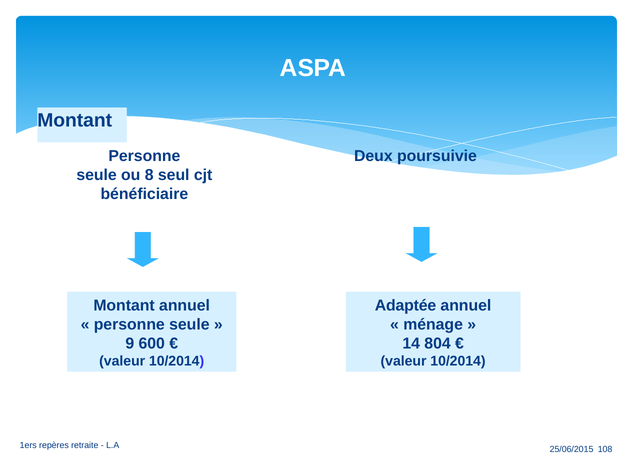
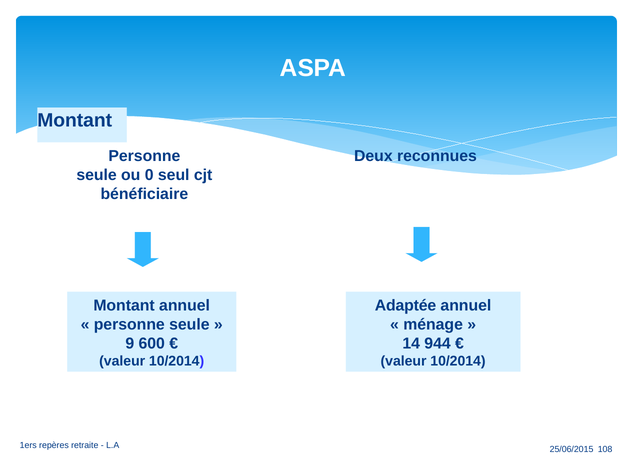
poursuivie: poursuivie -> reconnues
8: 8 -> 0
804: 804 -> 944
